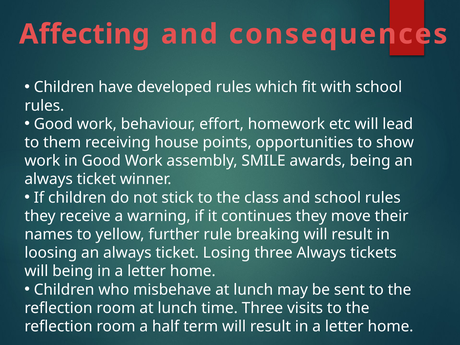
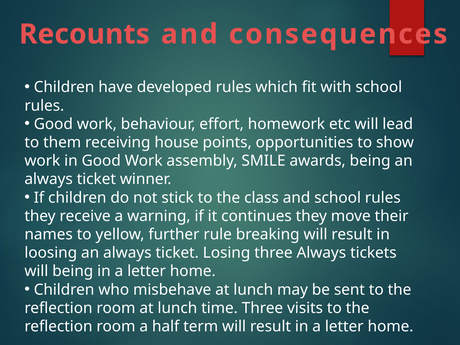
Affecting: Affecting -> Recounts
